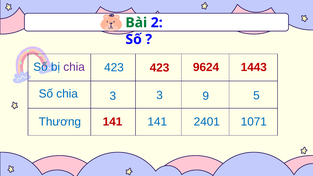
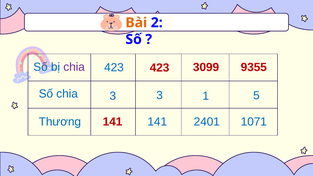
Bài colour: green -> orange
1443: 1443 -> 9355
9624: 9624 -> 3099
9: 9 -> 1
